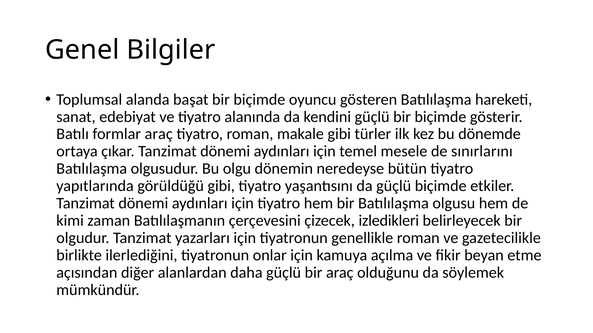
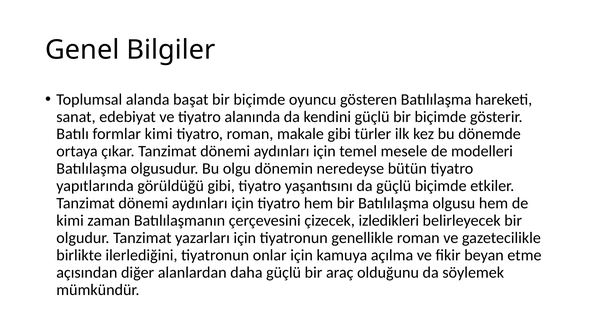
formlar araç: araç -> kimi
sınırlarını: sınırlarını -> modelleri
